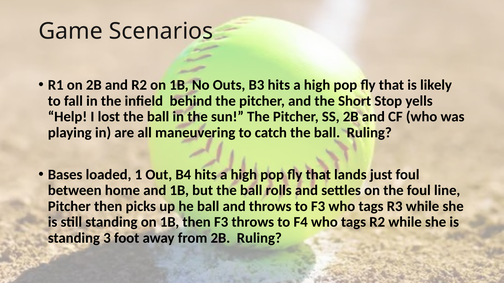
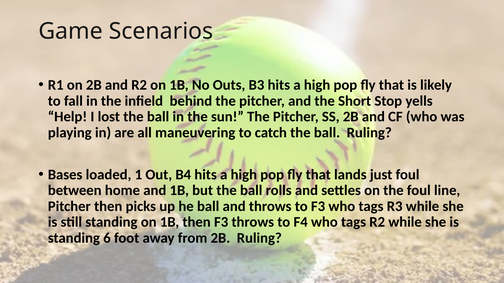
3: 3 -> 6
